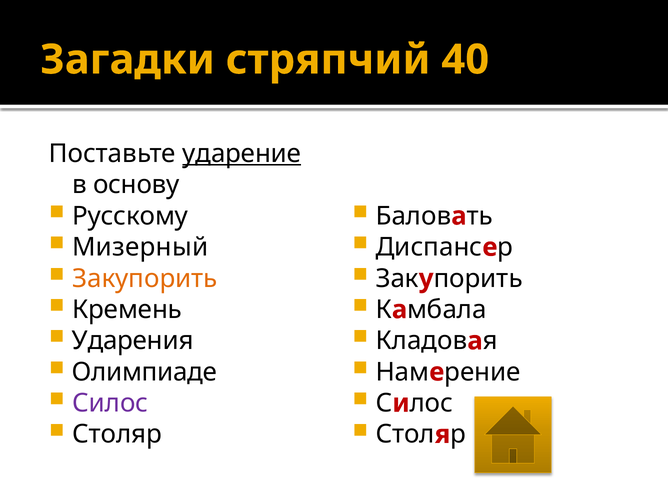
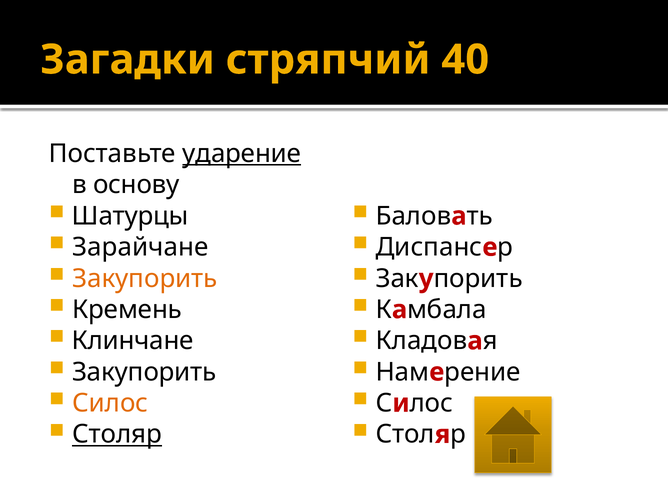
Русскому: Русскому -> Шатурцы
Мизерный: Мизерный -> Зарайчане
Ударения: Ударения -> Клинчане
Олимпиаде at (144, 372): Олимпиаде -> Закупорить
Силос colour: purple -> orange
Столяр underline: none -> present
